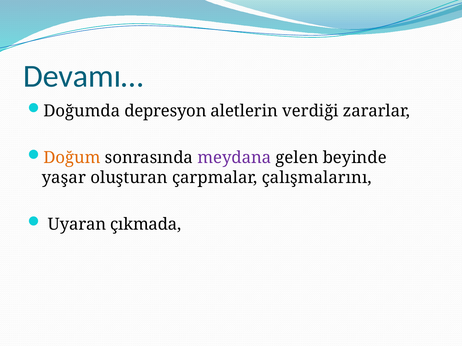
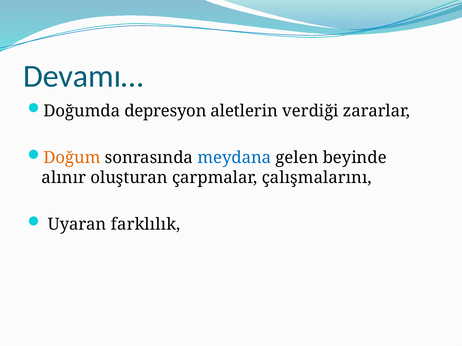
meydana colour: purple -> blue
yaşar: yaşar -> alınır
çıkmada: çıkmada -> farklılık
